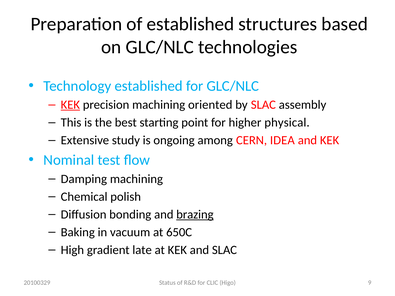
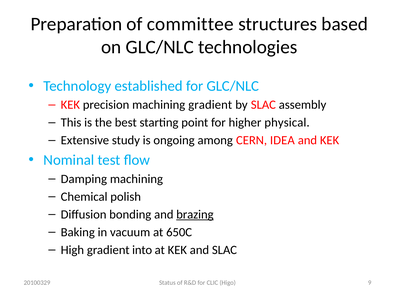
of established: established -> committee
KEK at (70, 105) underline: present -> none
machining oriented: oriented -> gradient
late: late -> into
